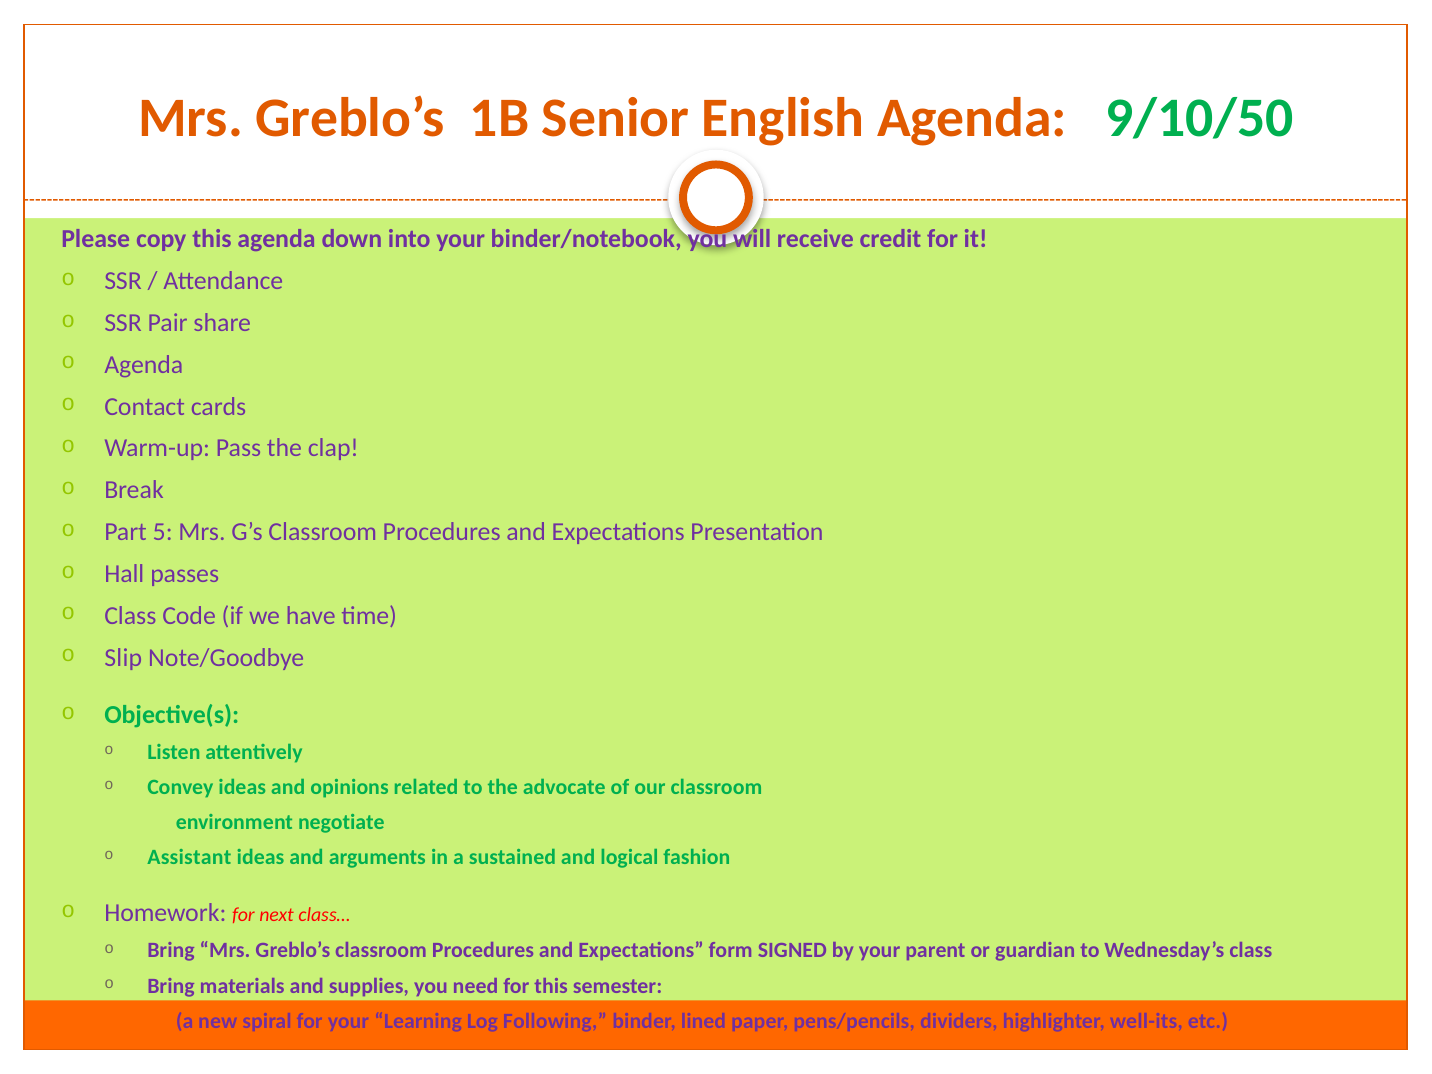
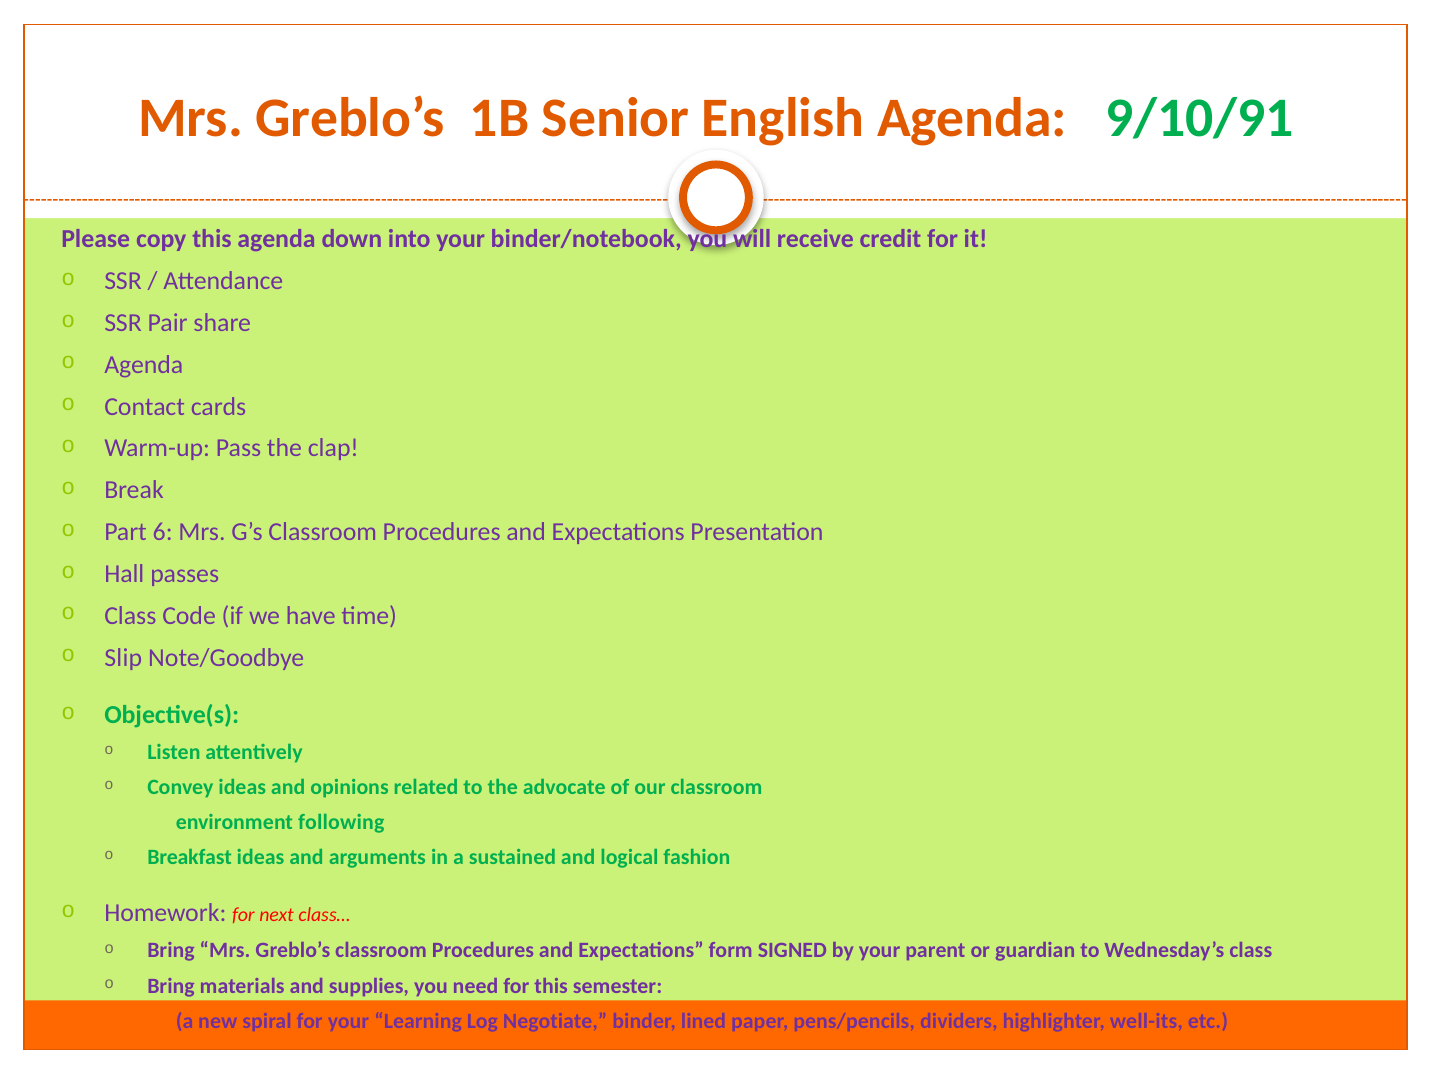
9/10/50: 9/10/50 -> 9/10/91
5: 5 -> 6
negotiate: negotiate -> following
Assistant: Assistant -> Breakfast
Following: Following -> Negotiate
